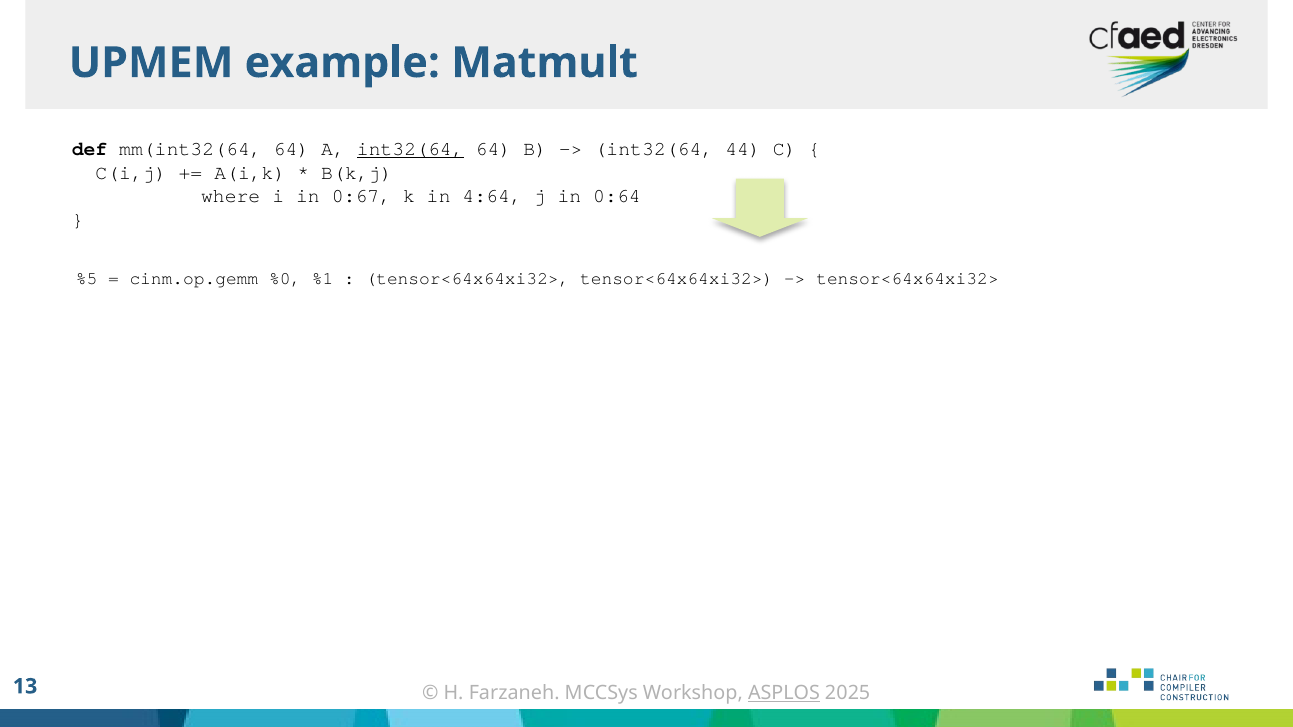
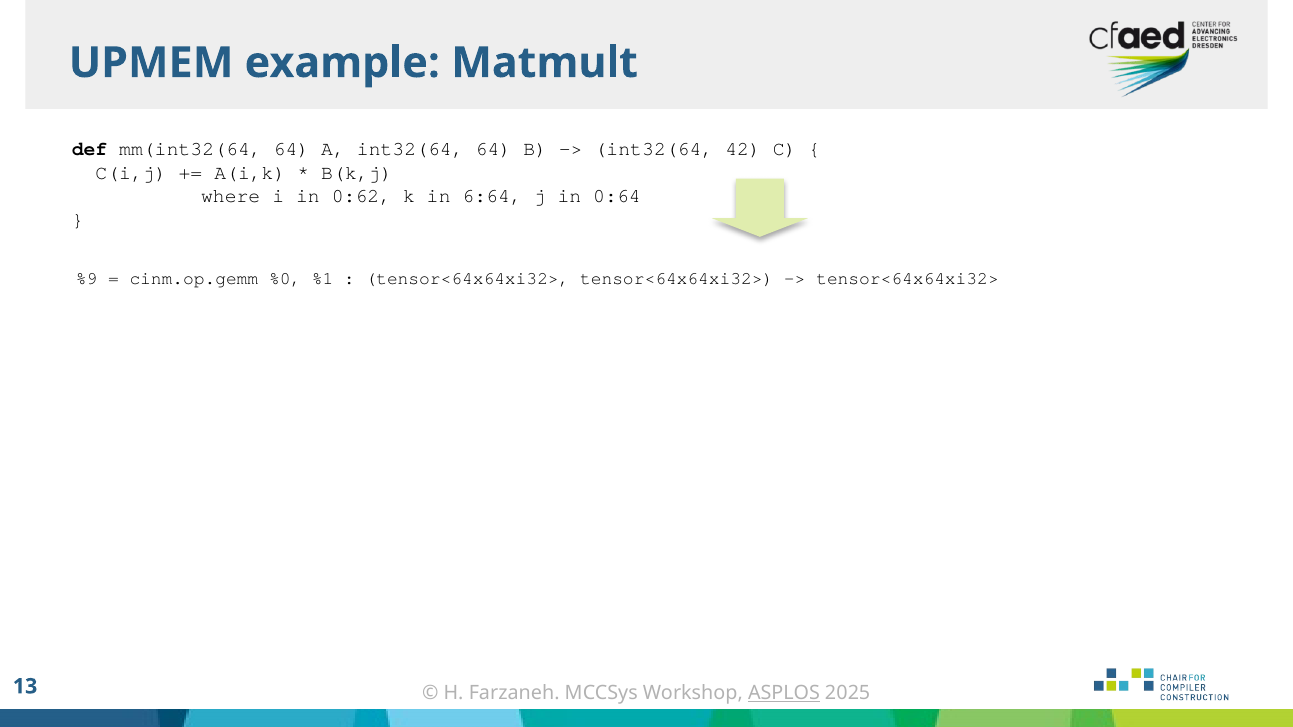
int32(64 at (410, 149) underline: present -> none
44: 44 -> 42
0:67: 0:67 -> 0:62
4:64: 4:64 -> 6:64
%5: %5 -> %9
